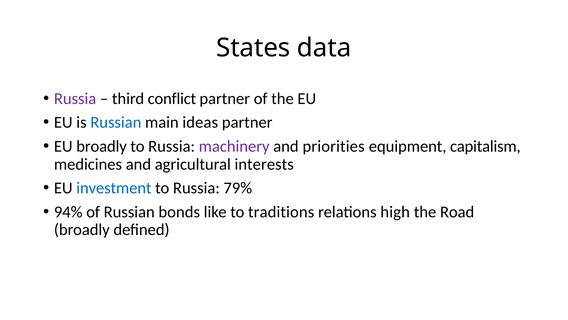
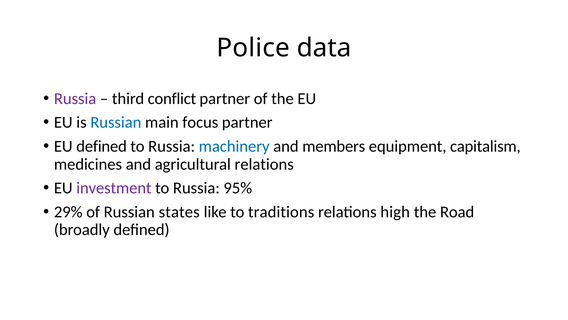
States: States -> Police
ideas: ideas -> focus
EU broadly: broadly -> defined
machinery colour: purple -> blue
priorities: priorities -> members
agricultural interests: interests -> relations
investment colour: blue -> purple
79%: 79% -> 95%
94%: 94% -> 29%
bonds: bonds -> states
